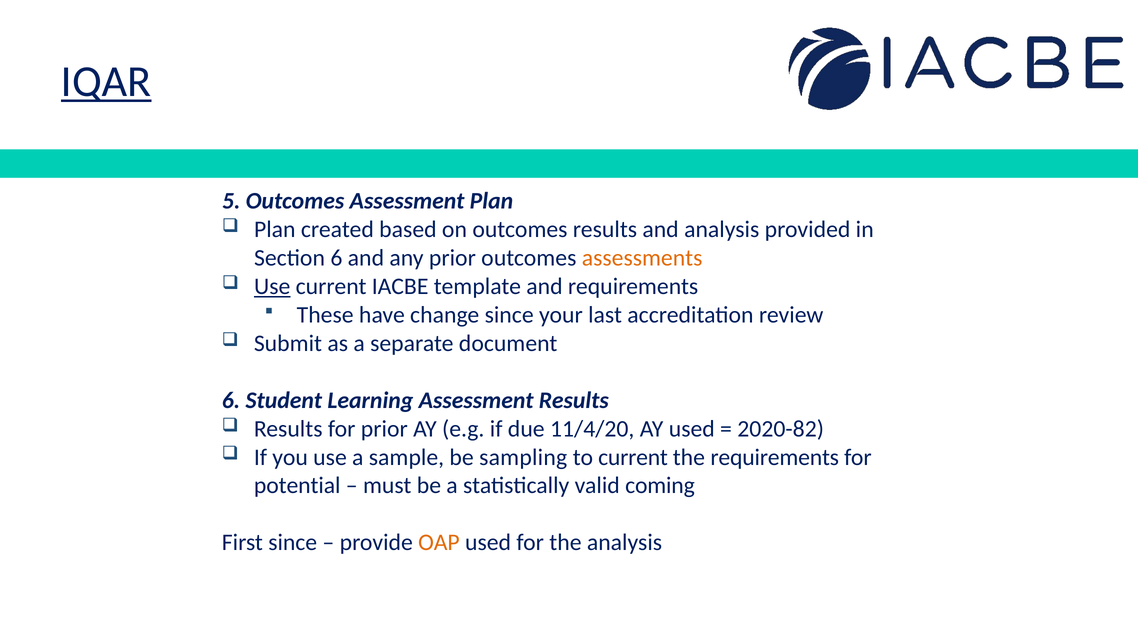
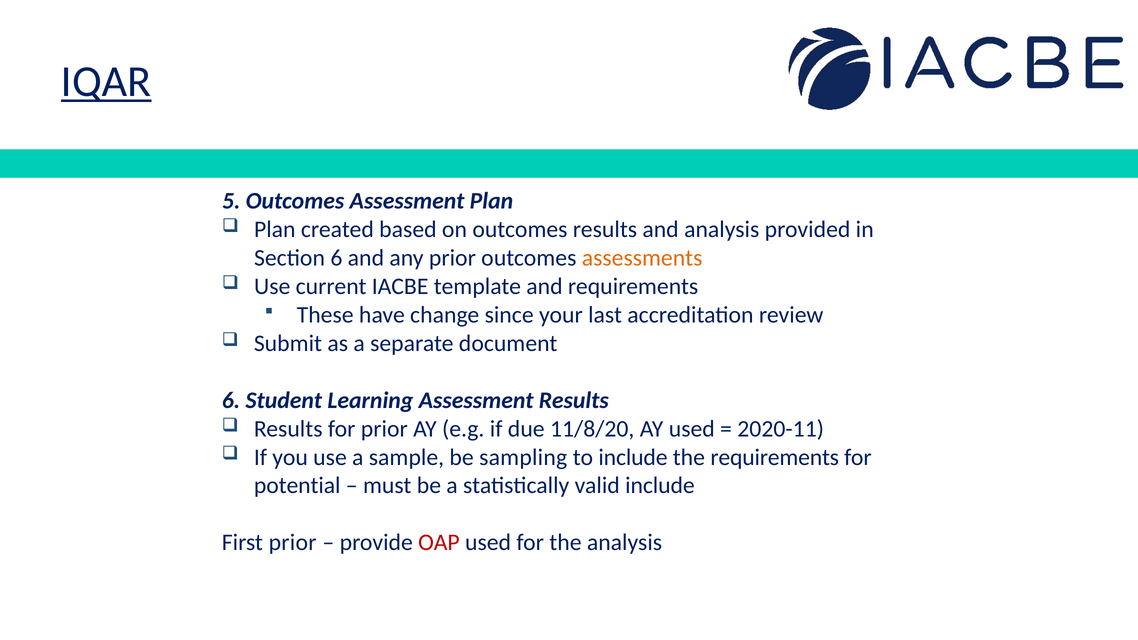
Use at (272, 287) underline: present -> none
11/4/20: 11/4/20 -> 11/8/20
2020-82: 2020-82 -> 2020-11
to current: current -> include
valid coming: coming -> include
First since: since -> prior
OAP colour: orange -> red
